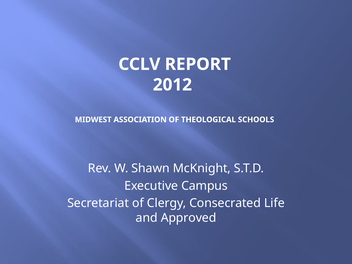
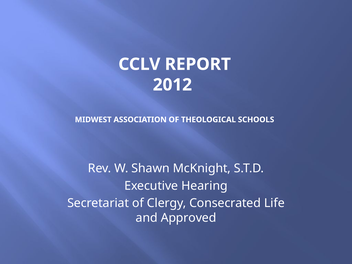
Campus: Campus -> Hearing
